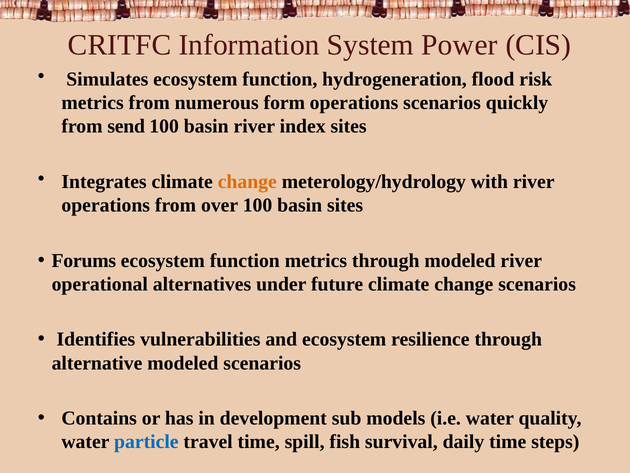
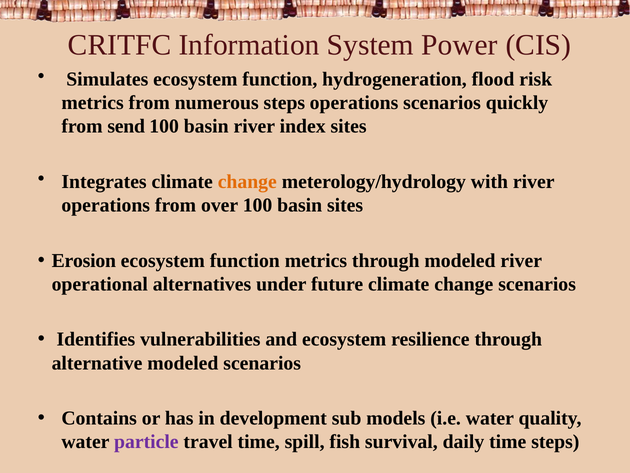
numerous form: form -> steps
Forums: Forums -> Erosion
particle colour: blue -> purple
